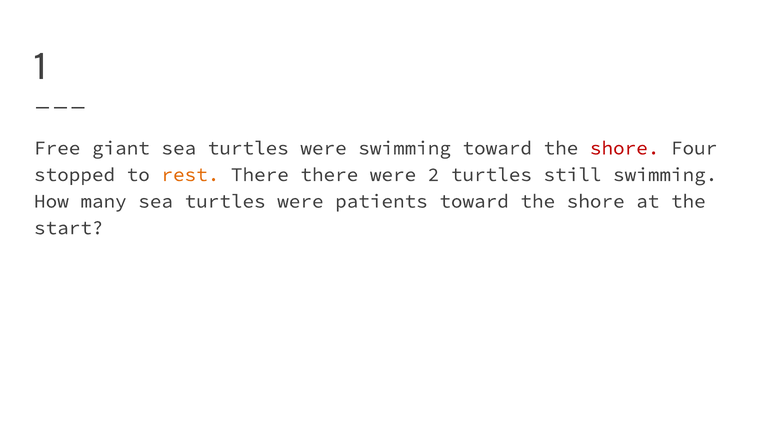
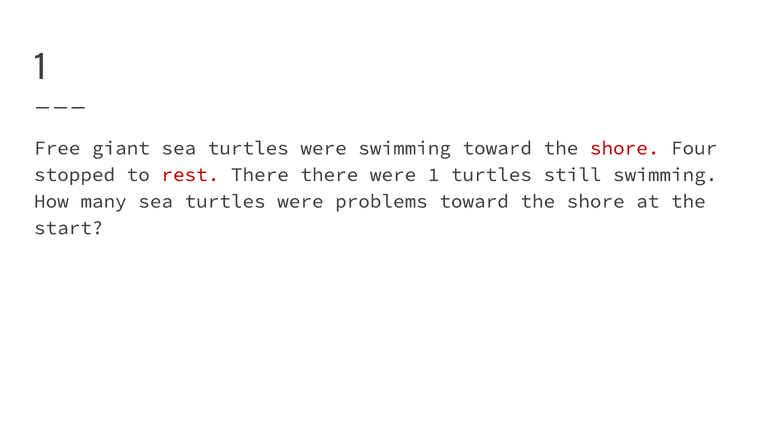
rest colour: orange -> red
were 2: 2 -> 1
patients: patients -> problems
